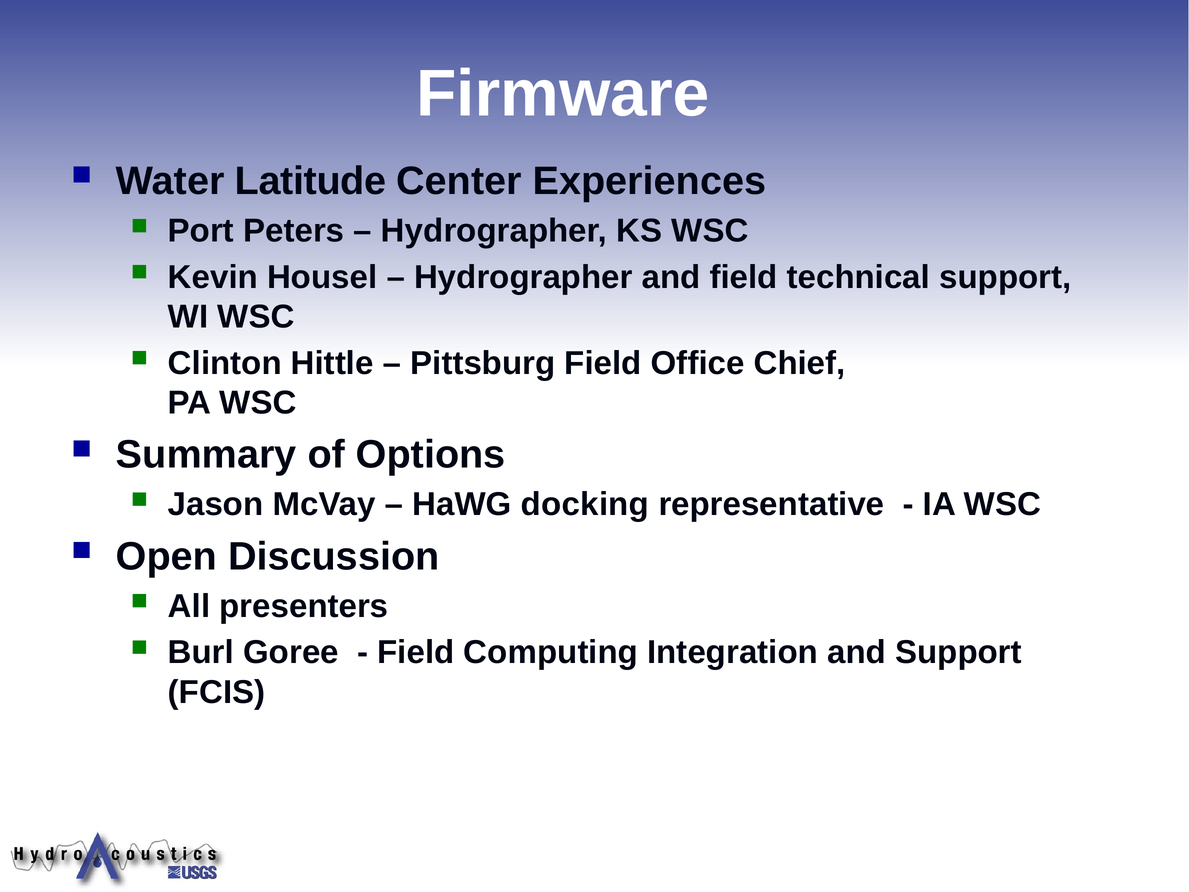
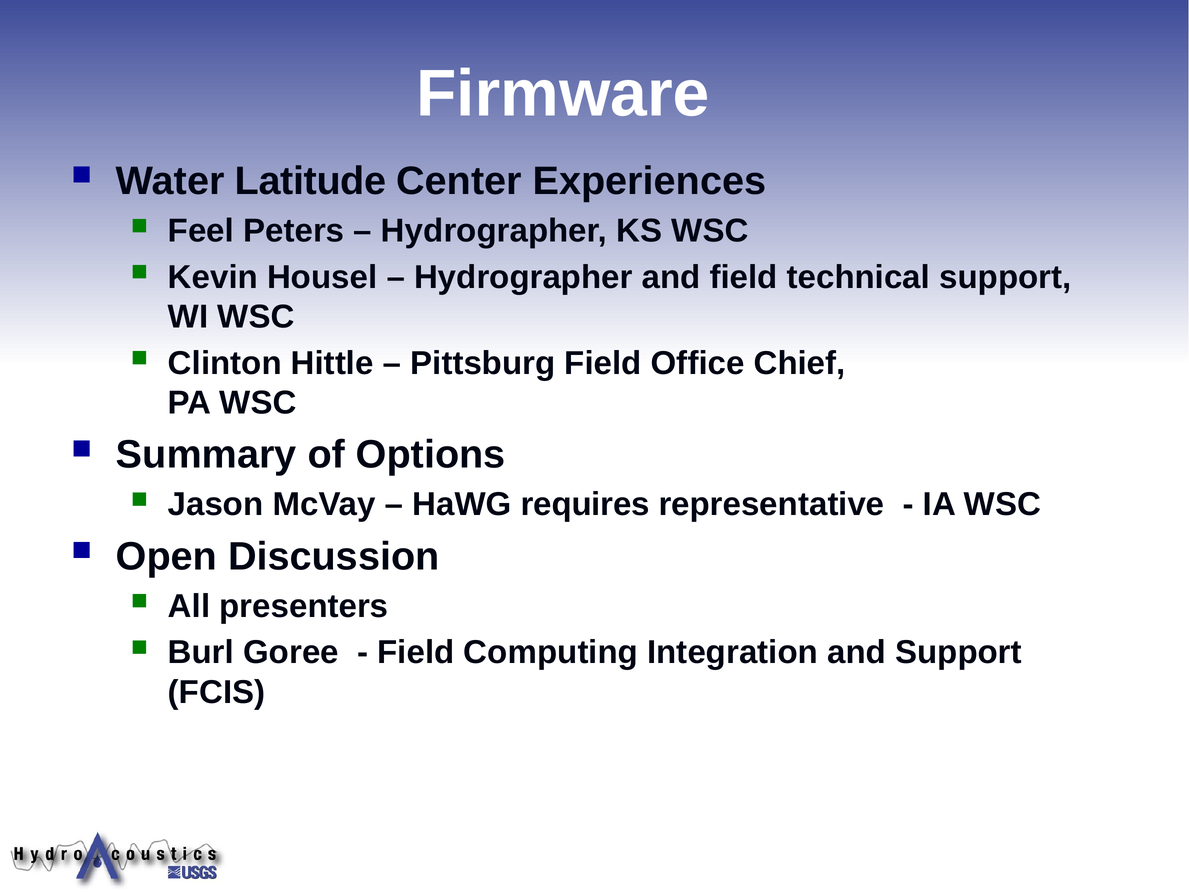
Port: Port -> Feel
docking: docking -> requires
